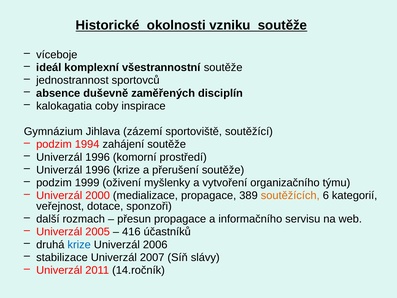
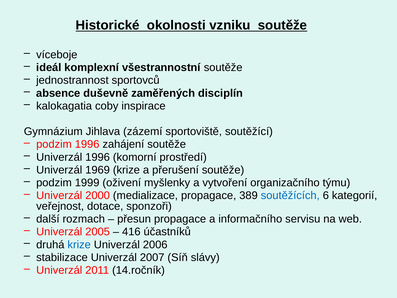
podzim 1994: 1994 -> 1996
1996 at (98, 170): 1996 -> 1969
soutěžících colour: orange -> blue
